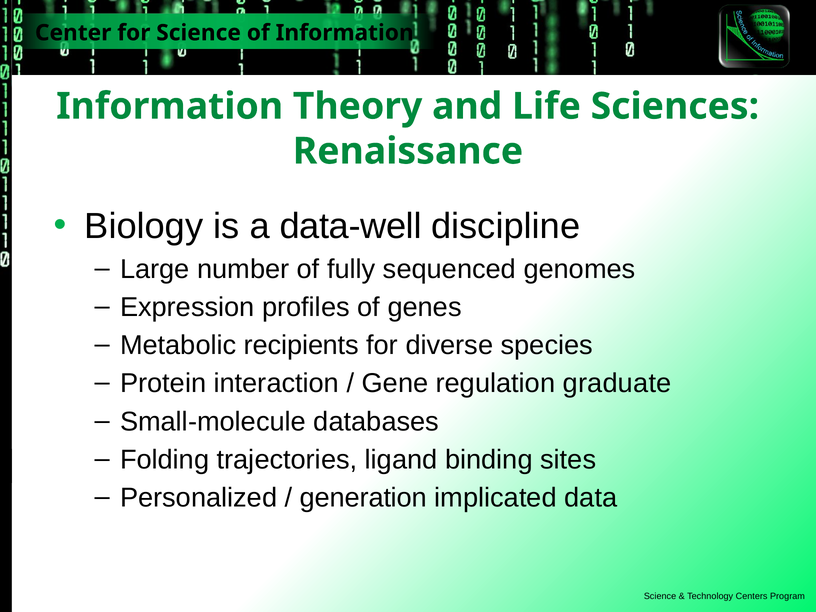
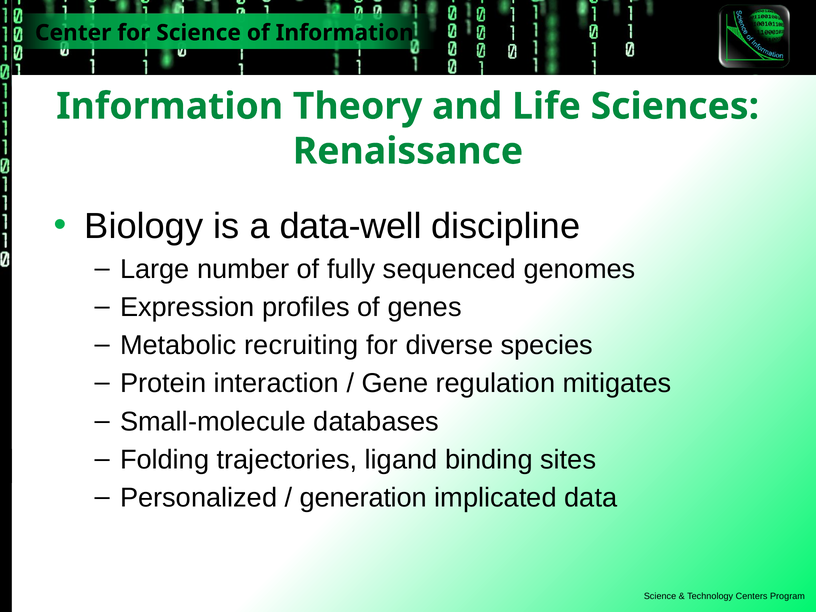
recipients: recipients -> recruiting
graduate: graduate -> mitigates
